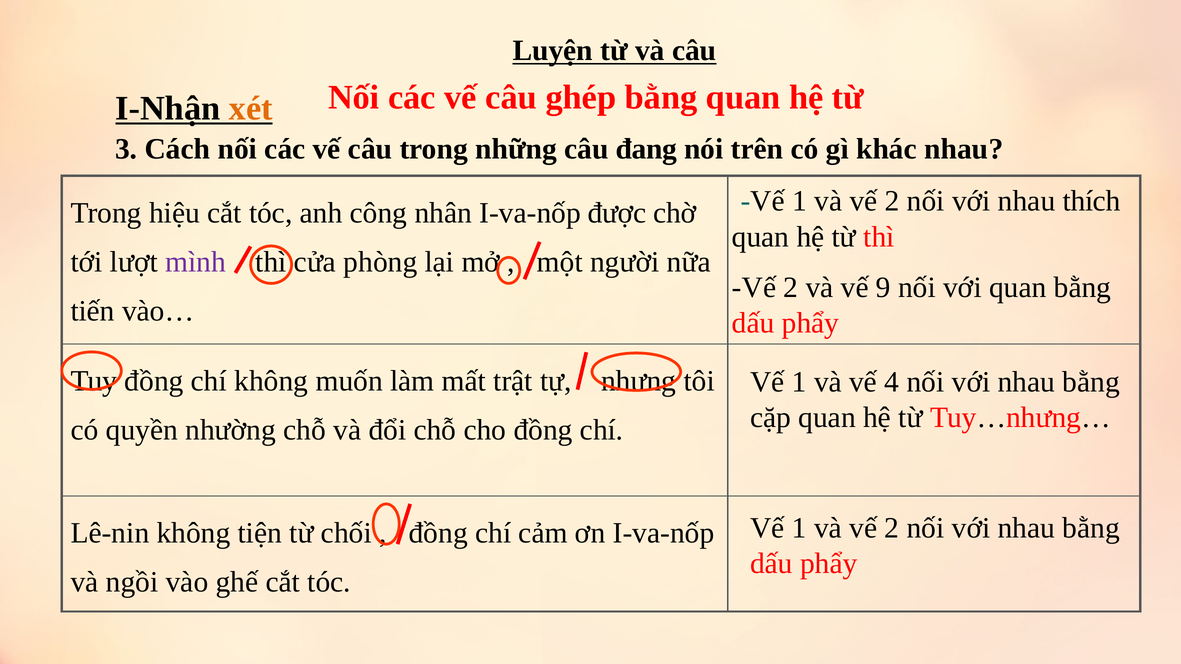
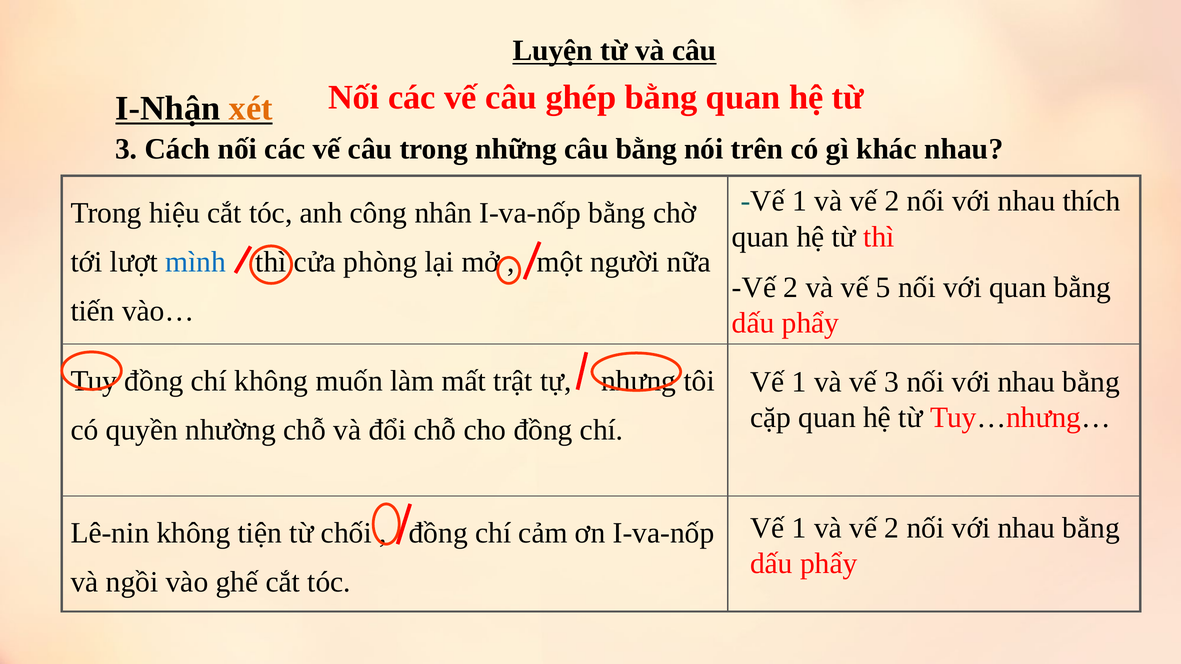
câu đang: đang -> bằng
I-va-nốp được: được -> bằng
mình colour: purple -> blue
9: 9 -> 5
vế 4: 4 -> 3
